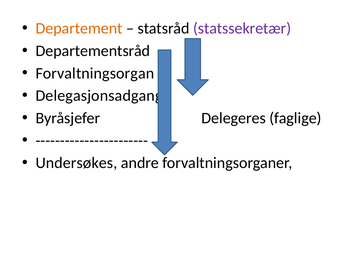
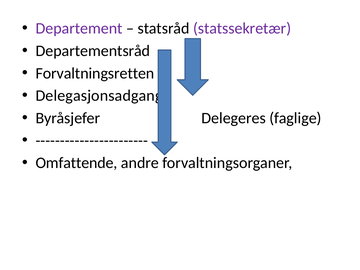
Departement colour: orange -> purple
Forvaltningsorgan: Forvaltningsorgan -> Forvaltningsretten
Undersøkes: Undersøkes -> Omfattende
